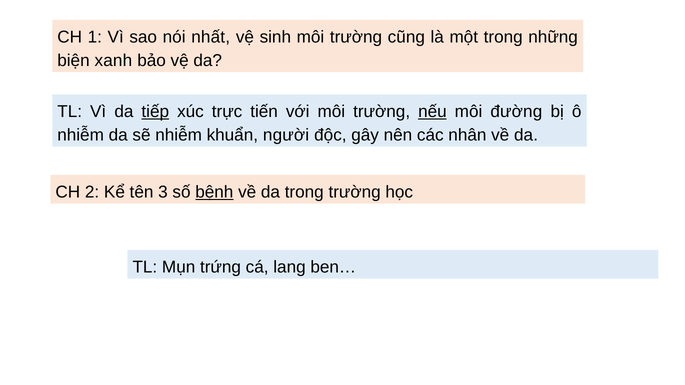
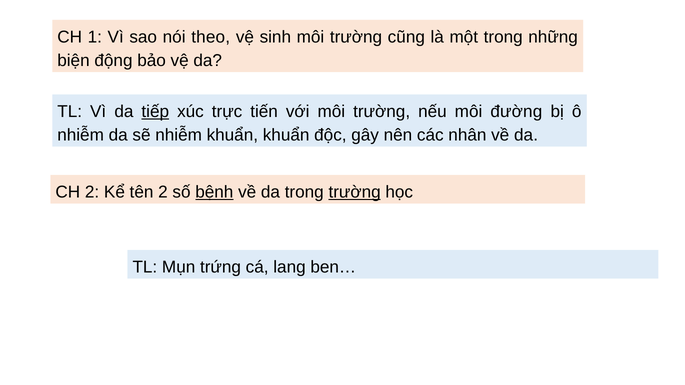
nhất: nhất -> theo
xanh: xanh -> động
nếu underline: present -> none
khuẩn người: người -> khuẩn
tên 3: 3 -> 2
trường at (355, 192) underline: none -> present
